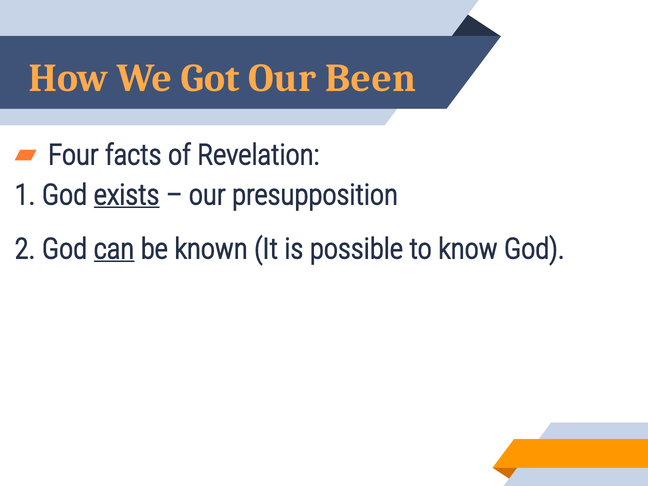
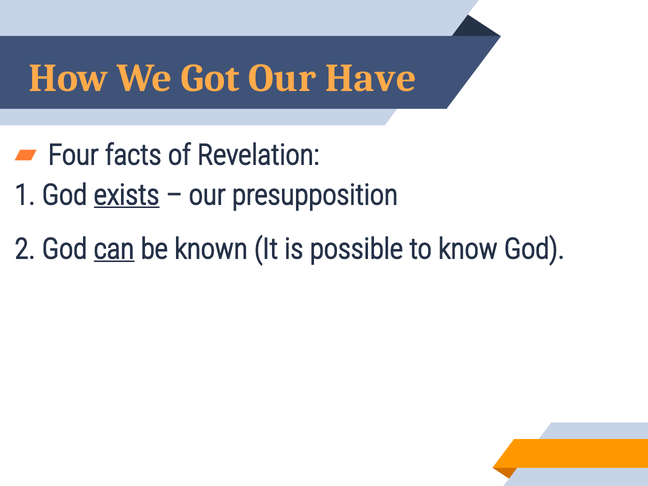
Been: Been -> Have
